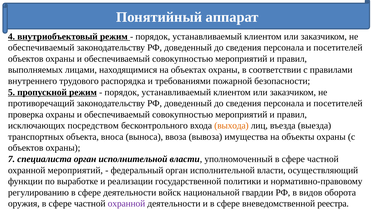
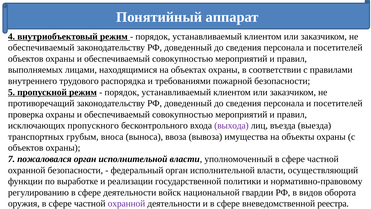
посредством: посредством -> пропускного
выхода colour: orange -> purple
объекта: объекта -> грубым
специалиста: специалиста -> пожаловался
охранной мероприятий: мероприятий -> безопасности
